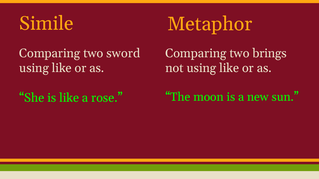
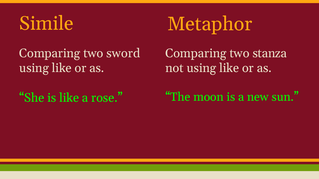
brings: brings -> stanza
